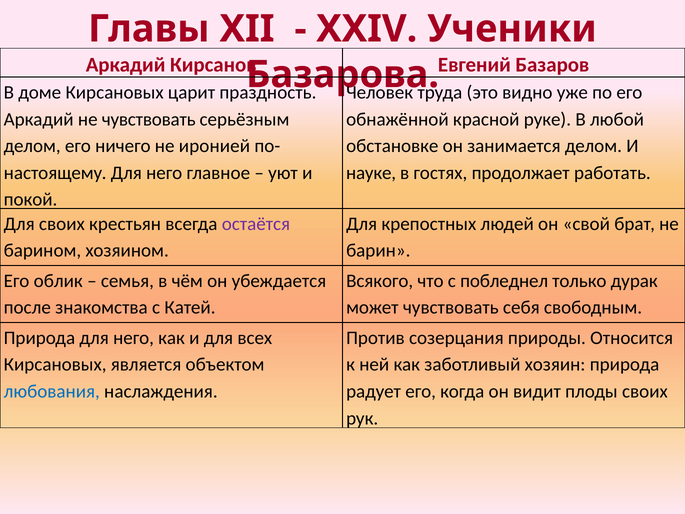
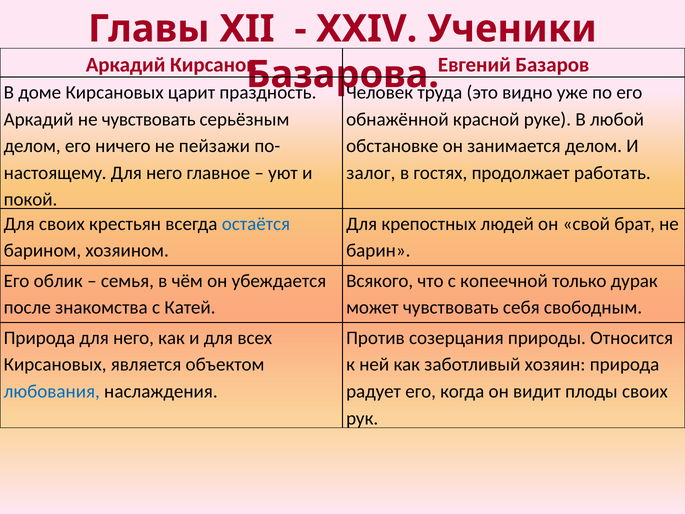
иронией: иронией -> пейзажи
науке: науке -> залог
остаётся colour: purple -> blue
побледнел: побледнел -> копеечной
